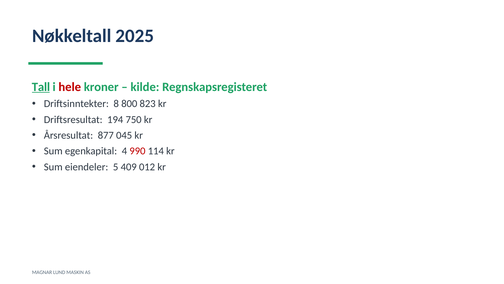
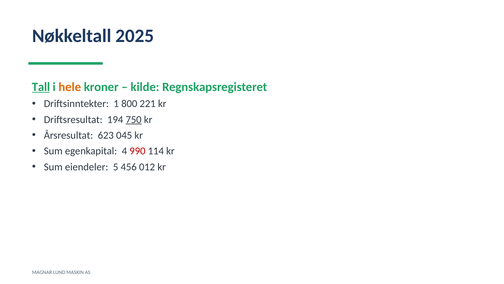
hele colour: red -> orange
8: 8 -> 1
823: 823 -> 221
750 underline: none -> present
877: 877 -> 623
409: 409 -> 456
